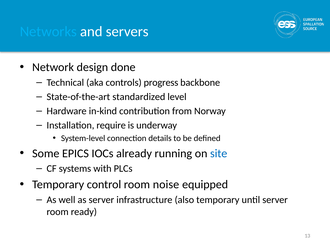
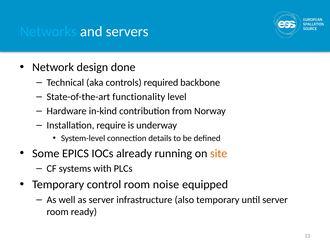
progress: progress -> required
standardized: standardized -> functionality
site colour: blue -> orange
